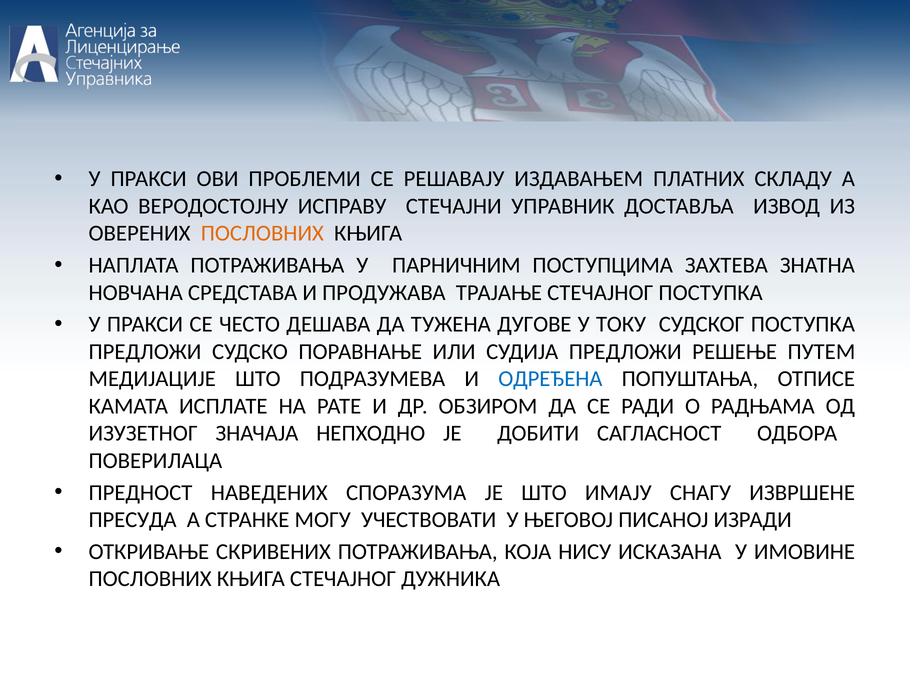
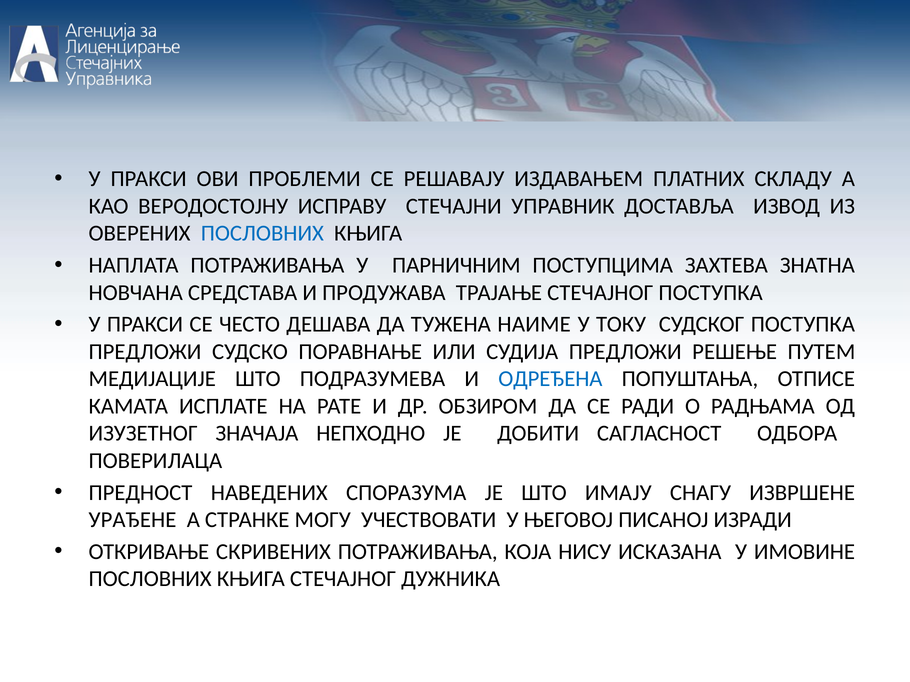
ПОСЛОВНИХ at (262, 234) colour: orange -> blue
ДУГОВЕ: ДУГОВЕ -> НАИМЕ
ПРЕСУДА: ПРЕСУДА -> УРАЂЕНЕ
